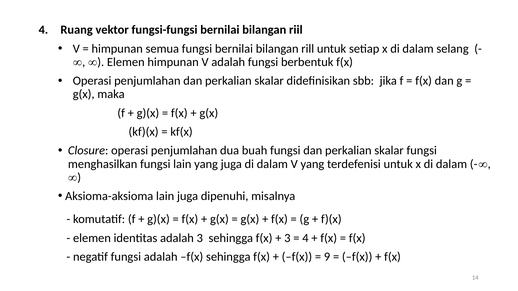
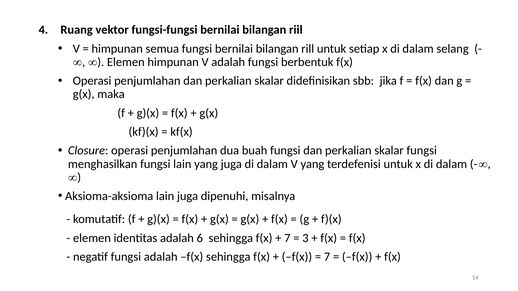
adalah 3: 3 -> 6
3 at (287, 238): 3 -> 7
4 at (305, 238): 4 -> 3
9 at (327, 257): 9 -> 7
